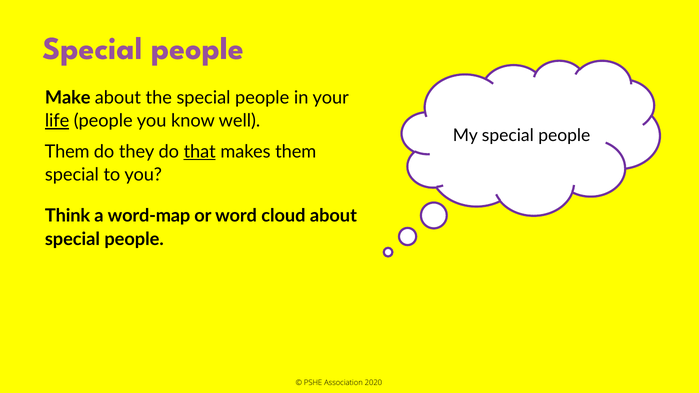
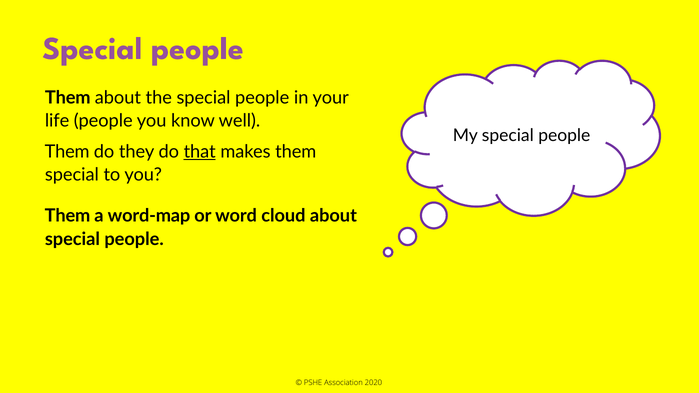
Make at (68, 98): Make -> Them
life underline: present -> none
Think at (68, 216): Think -> Them
